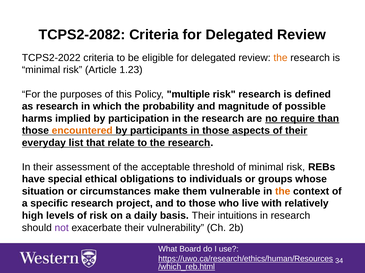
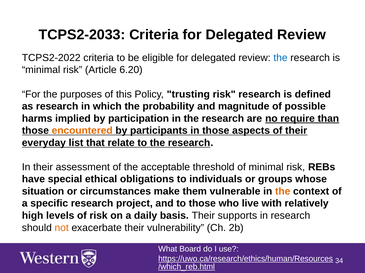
TCPS2-2082: TCPS2-2082 -> TCPS2-2033
the at (280, 58) colour: orange -> blue
1.23: 1.23 -> 6.20
multiple: multiple -> trusting
intuitions: intuitions -> supports
not colour: purple -> orange
